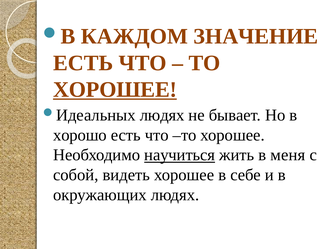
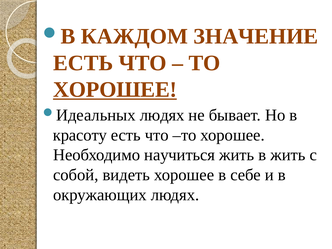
хорошо: хорошо -> красоту
научиться underline: present -> none
в меня: меня -> жить
